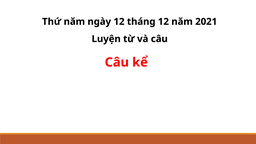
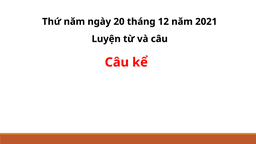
ngày 12: 12 -> 20
